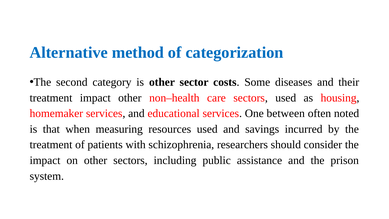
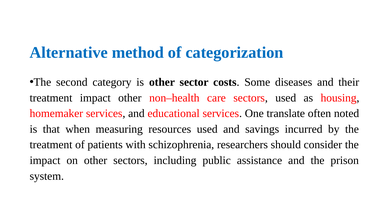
between: between -> translate
